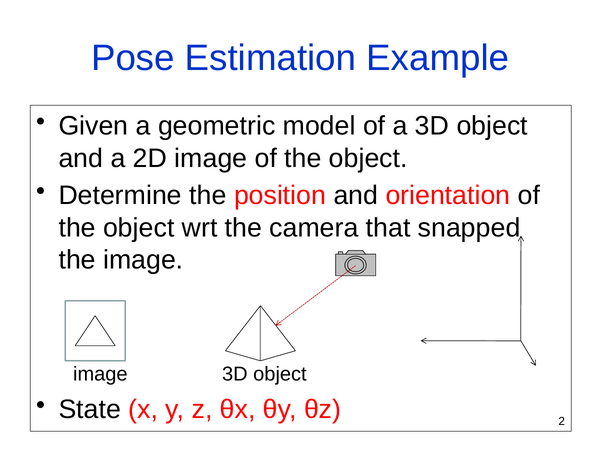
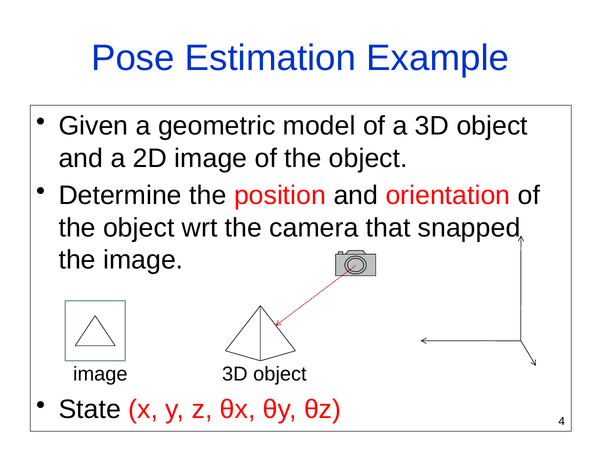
2: 2 -> 4
